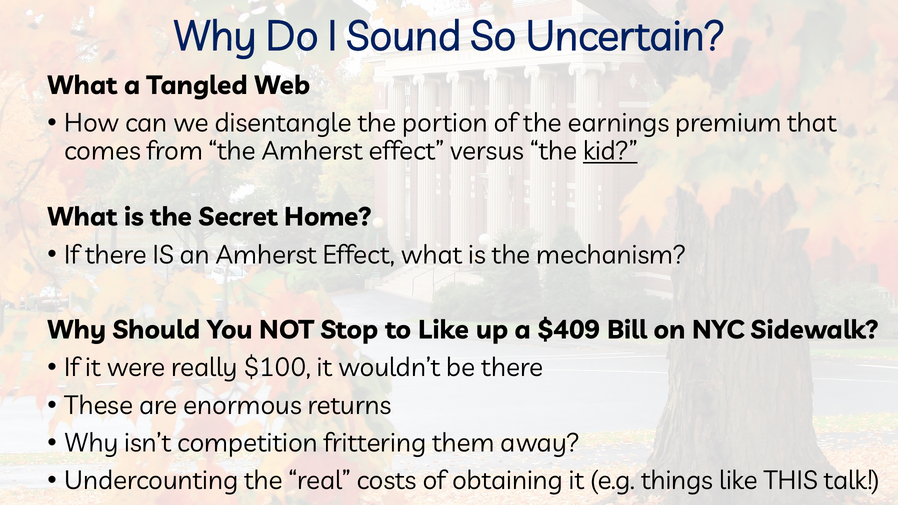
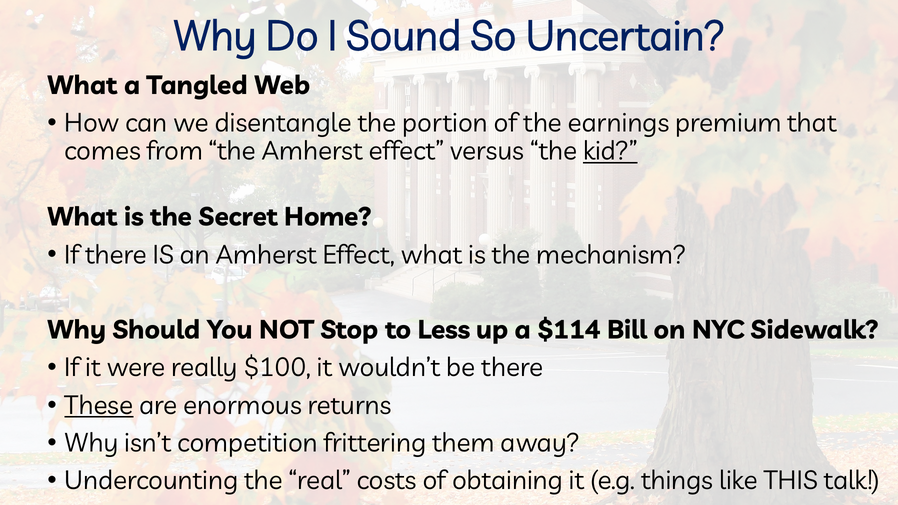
to Like: Like -> Less
$409: $409 -> $114
These underline: none -> present
